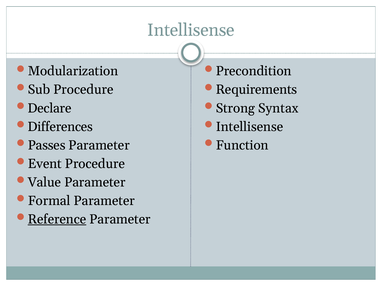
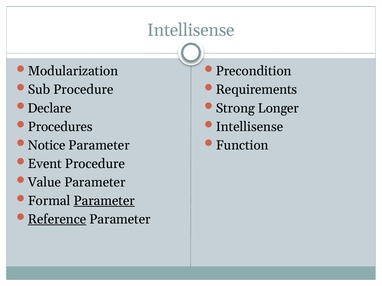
Syntax: Syntax -> Longer
Differences: Differences -> Procedures
Passes: Passes -> Notice
Parameter at (104, 201) underline: none -> present
